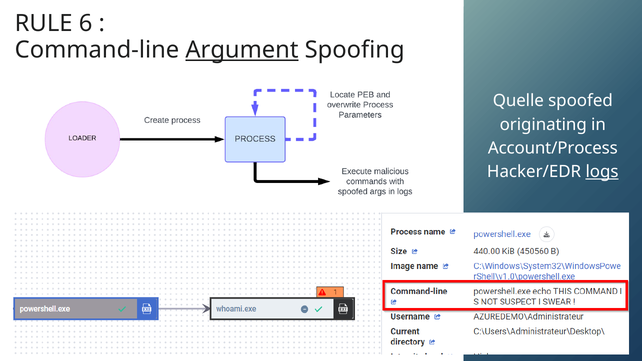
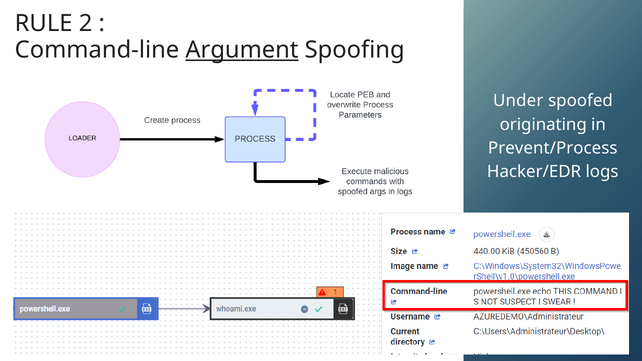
6: 6 -> 2
Quelle: Quelle -> Under
Account/Process: Account/Process -> Prevent/Process
logs underline: present -> none
